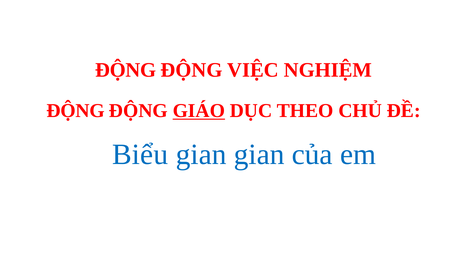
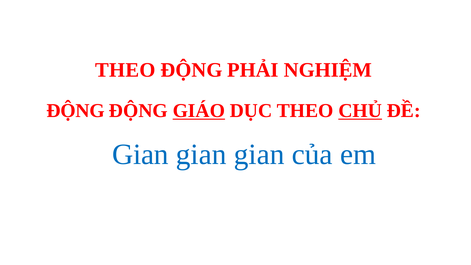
ĐỘNG at (126, 70): ĐỘNG -> THEO
VIỆC: VIỆC -> PHẢI
CHỦ underline: none -> present
Biểu at (140, 154): Biểu -> Gian
